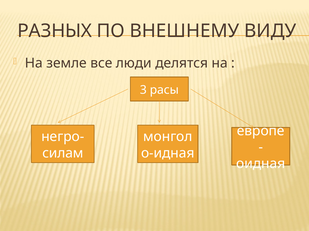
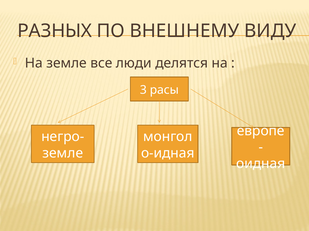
силам at (63, 154): силам -> земле
